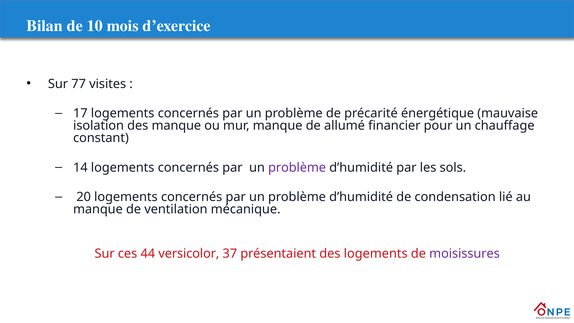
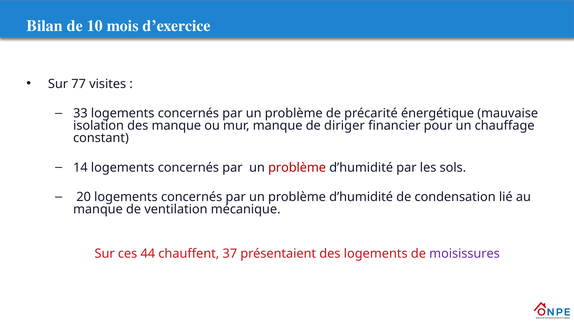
17: 17 -> 33
allumé: allumé -> diriger
problème at (297, 167) colour: purple -> red
versicolor: versicolor -> chauffent
